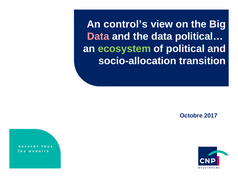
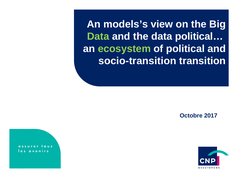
control’s: control’s -> models’s
Data at (98, 37) colour: pink -> light green
socio-allocation: socio-allocation -> socio-transition
